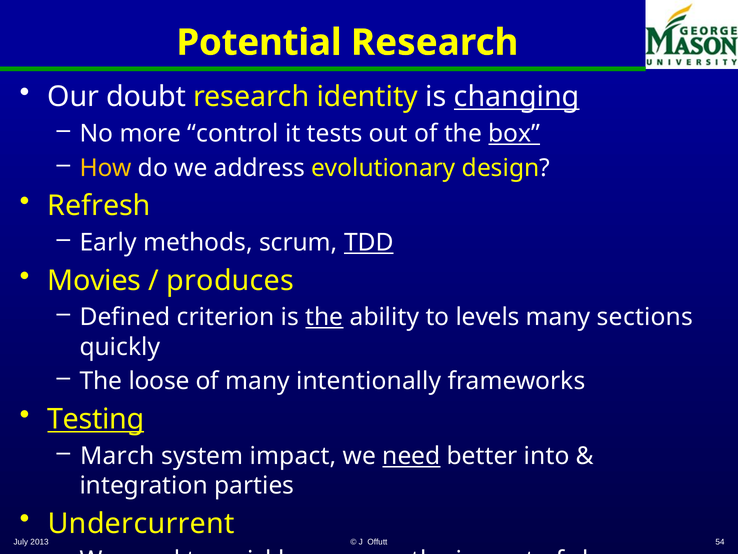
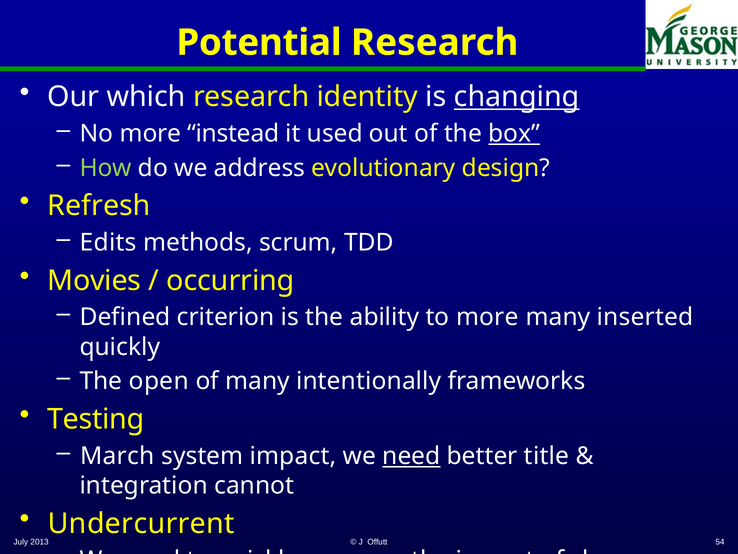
doubt: doubt -> which
control: control -> instead
tests: tests -> used
How colour: yellow -> light green
Early: Early -> Edits
TDD underline: present -> none
produces: produces -> occurring
the at (324, 317) underline: present -> none
to levels: levels -> more
sections: sections -> inserted
loose: loose -> open
Testing underline: present -> none
into: into -> title
parties: parties -> cannot
